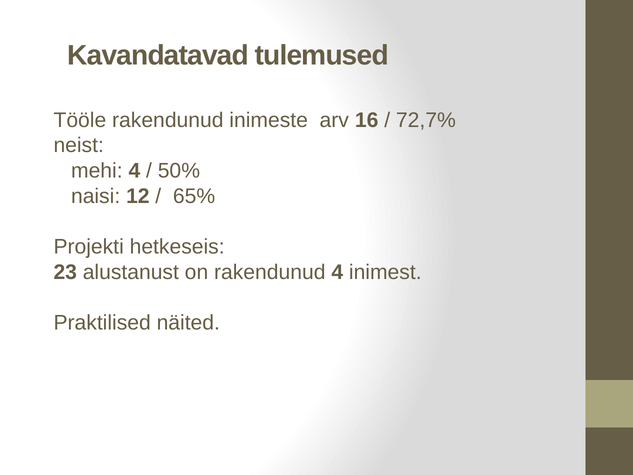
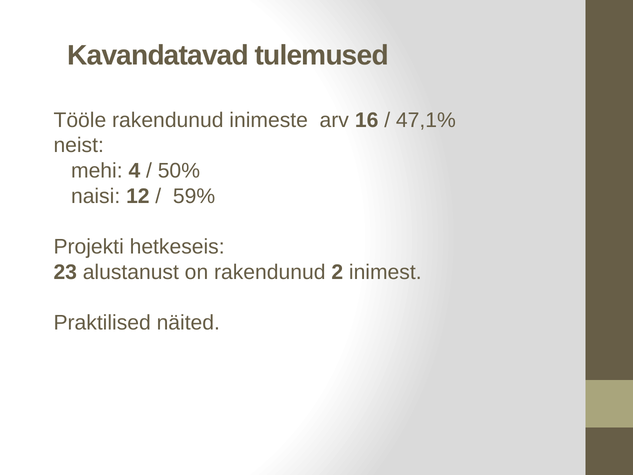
72,7%: 72,7% -> 47,1%
65%: 65% -> 59%
rakendunud 4: 4 -> 2
